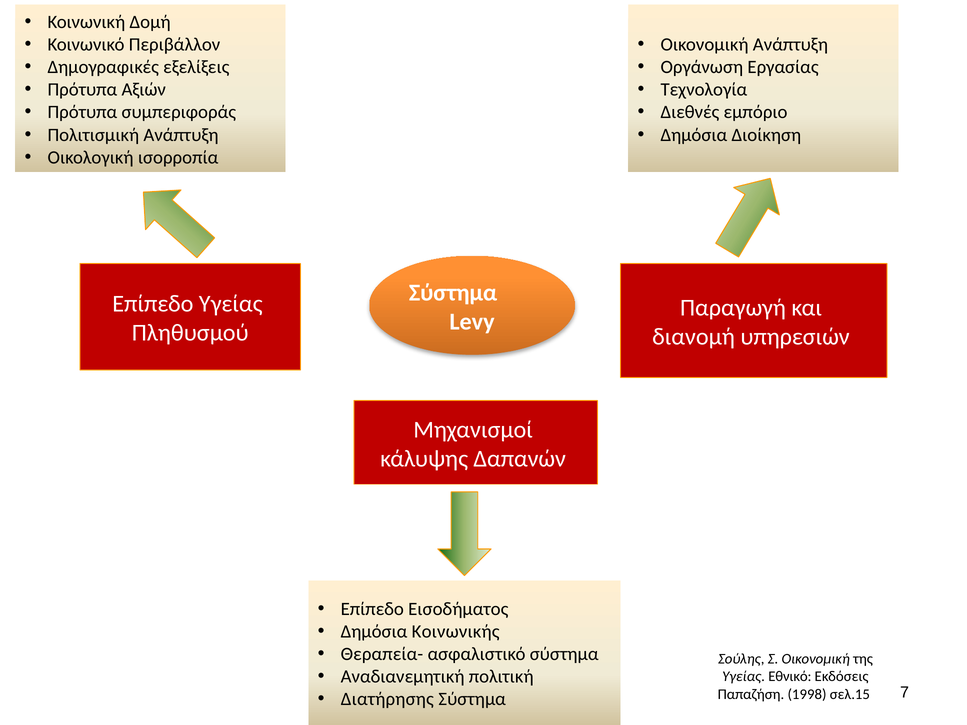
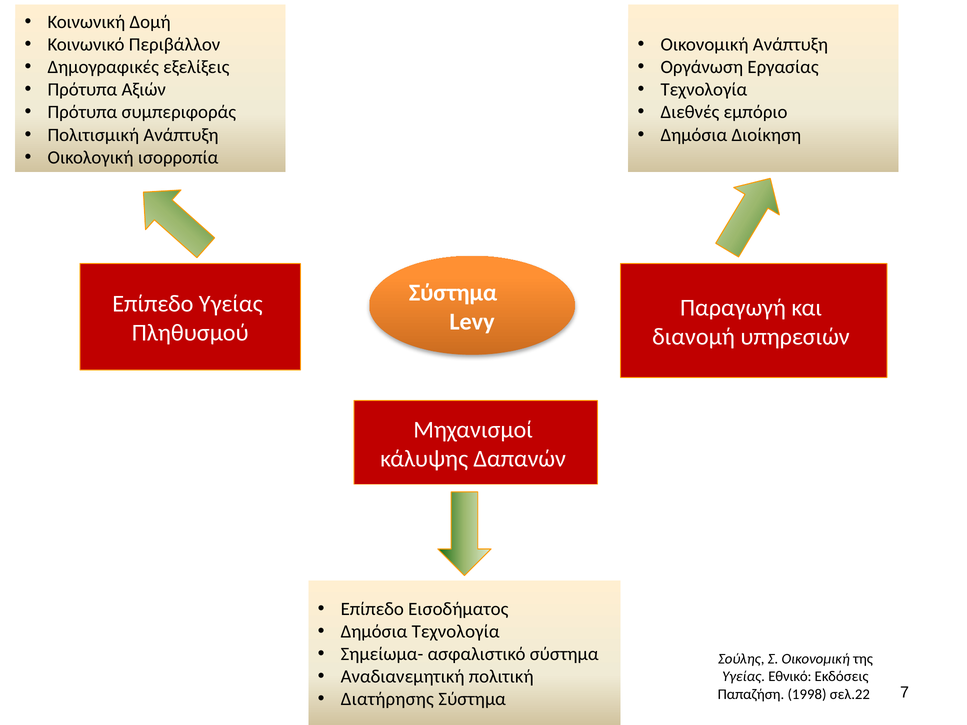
Δημόσια Κοινωνικής: Κοινωνικής -> Τεχνολογία
Θεραπεία-: Θεραπεία- -> Σημείωμα-
σελ.15: σελ.15 -> σελ.22
